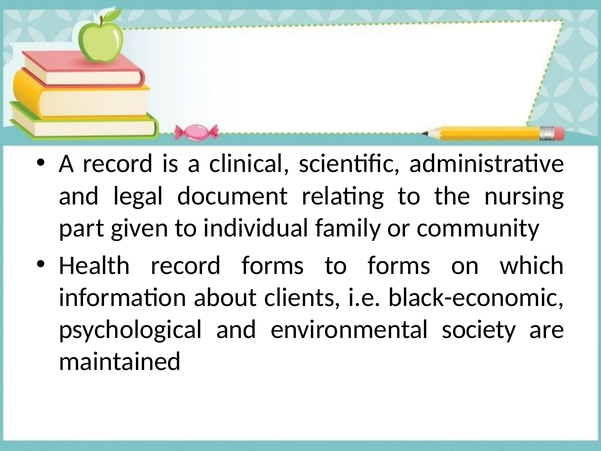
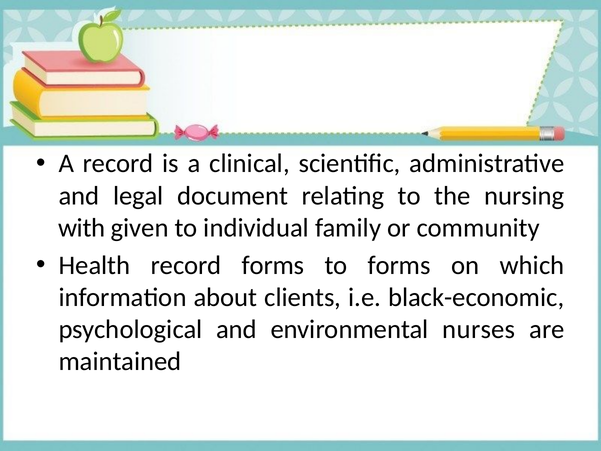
part: part -> with
society: society -> nurses
